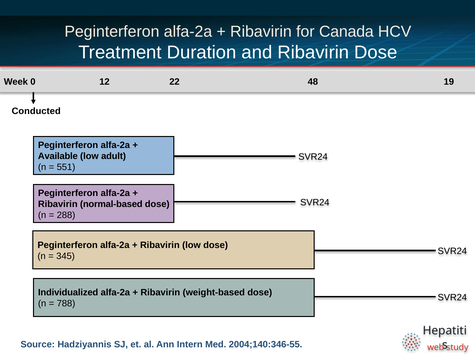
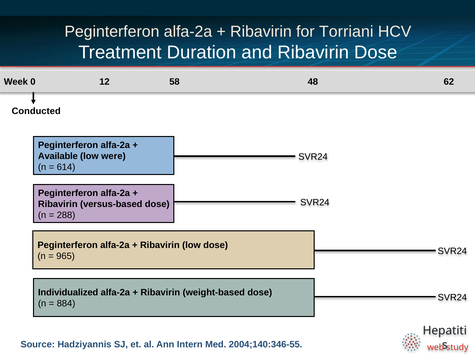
Canada: Canada -> Torriani
22: 22 -> 58
19: 19 -> 62
adult: adult -> were
551: 551 -> 614
normal-based: normal-based -> versus-based
345: 345 -> 965
788: 788 -> 884
